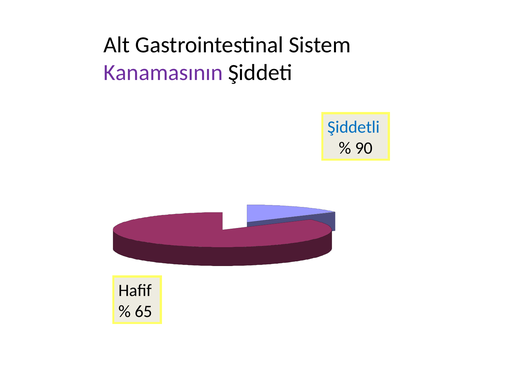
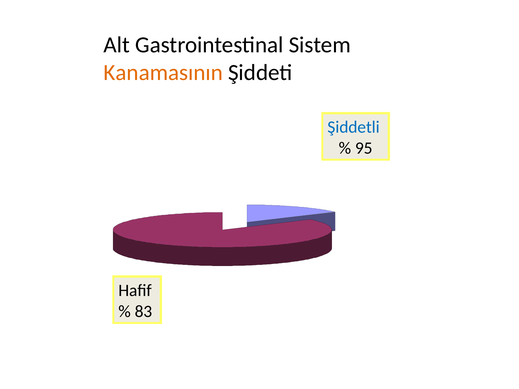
Kanamasının colour: purple -> orange
90: 90 -> 95
65: 65 -> 83
